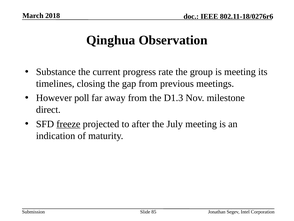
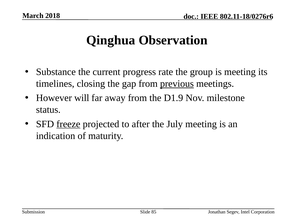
previous underline: none -> present
poll: poll -> will
D1.3: D1.3 -> D1.9
direct: direct -> status
